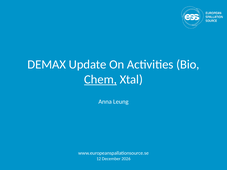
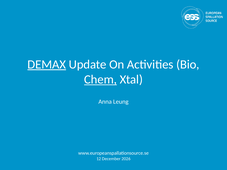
DEMAX underline: none -> present
